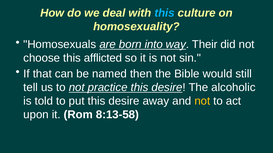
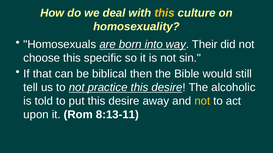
this at (165, 13) colour: light blue -> yellow
afflicted: afflicted -> specific
named: named -> biblical
8:13-58: 8:13-58 -> 8:13-11
